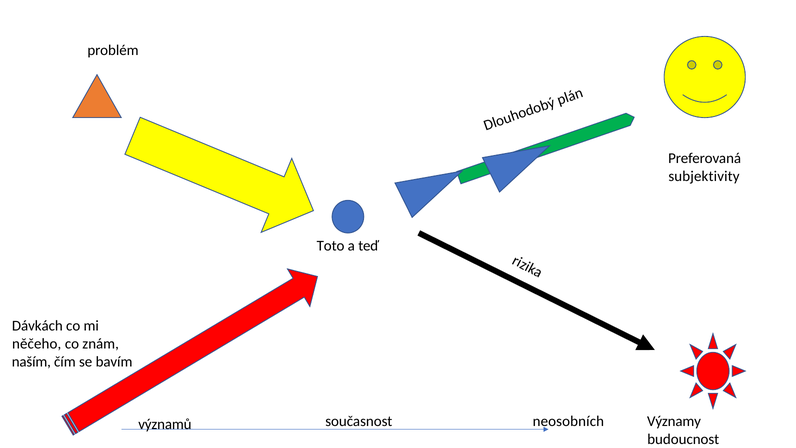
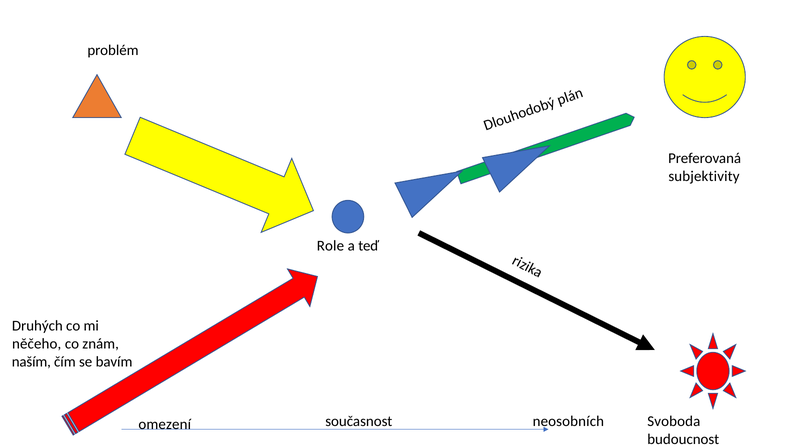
Toto: Toto -> Role
Dávkách: Dávkách -> Druhých
Významy: Významy -> Svoboda
významů: významů -> omezení
